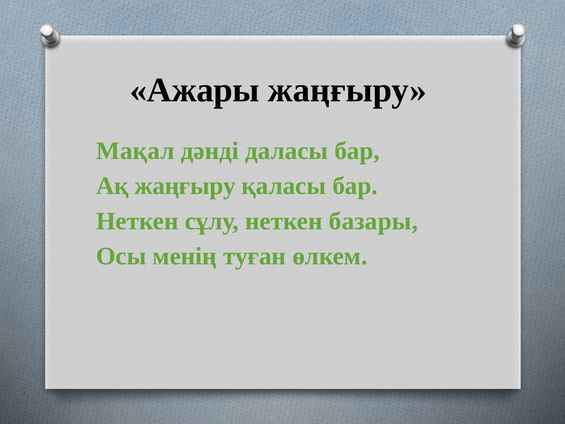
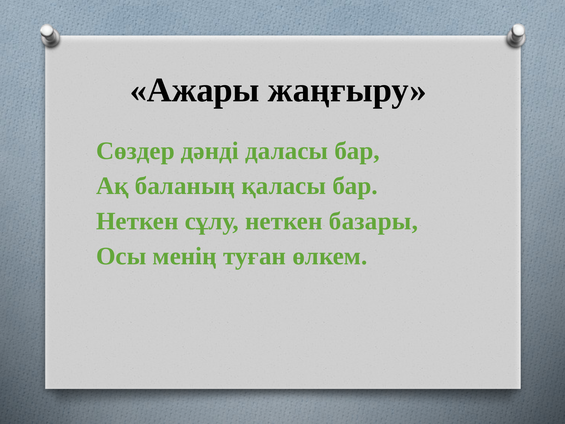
Мақал: Мақал -> Сөздер
Ақ жаңғыру: жаңғыру -> баланың
